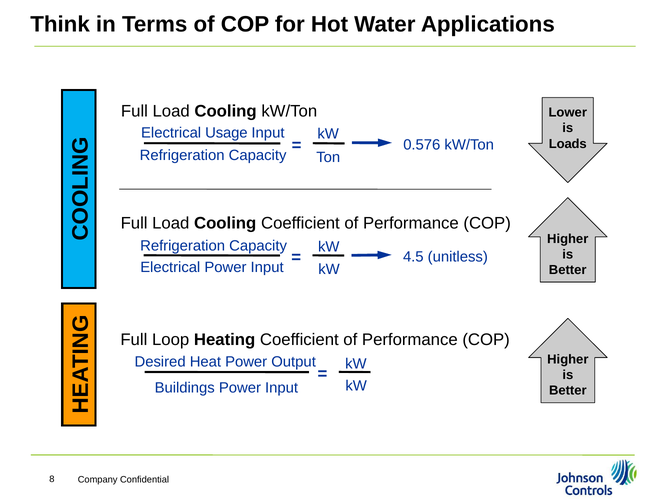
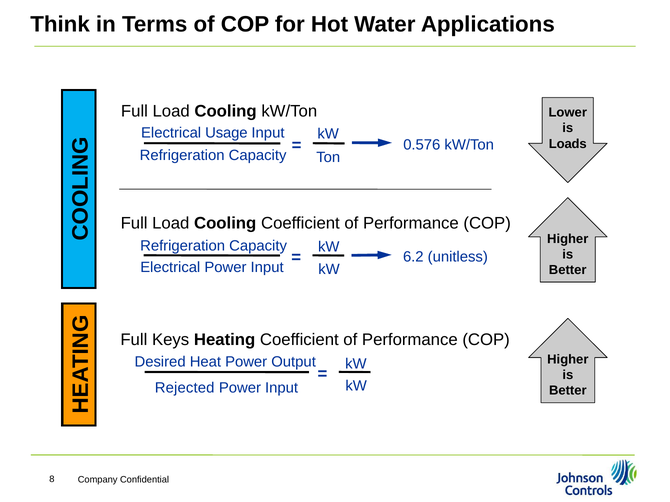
4.5: 4.5 -> 6.2
Loop: Loop -> Keys
Buildings: Buildings -> Rejected
